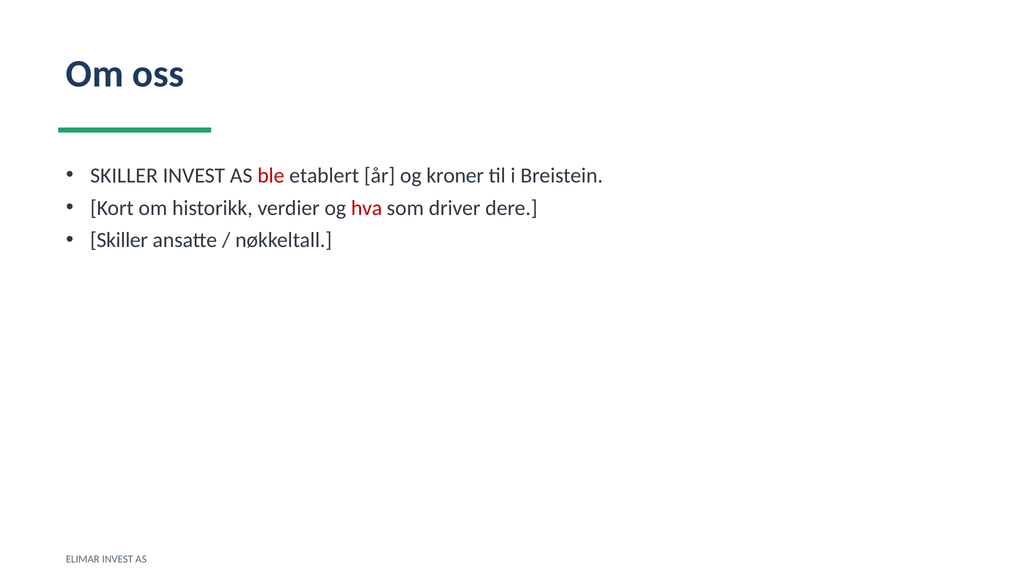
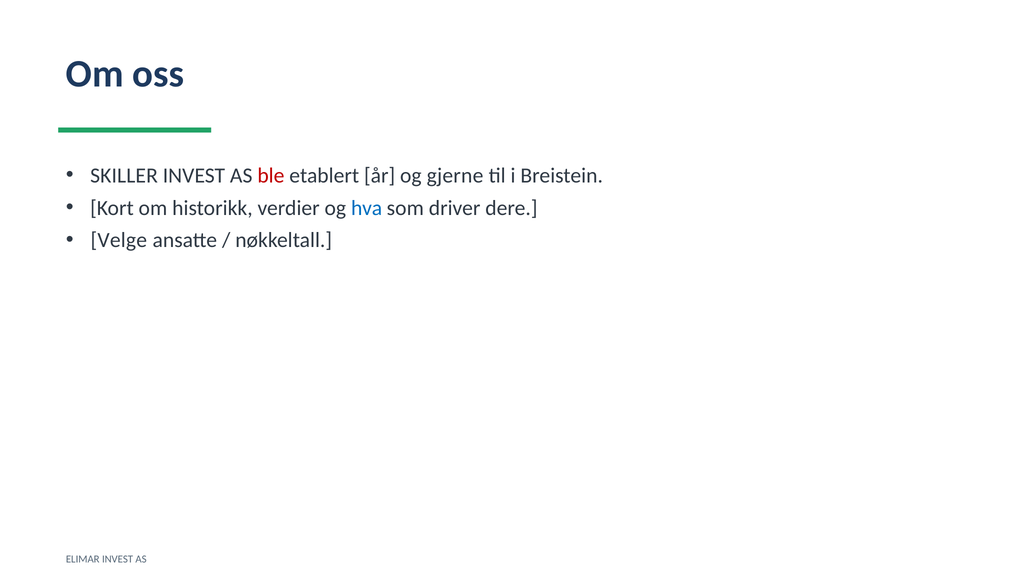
kroner: kroner -> gjerne
hva colour: red -> blue
Skiller at (119, 240): Skiller -> Velge
